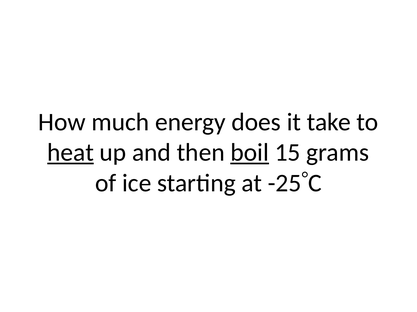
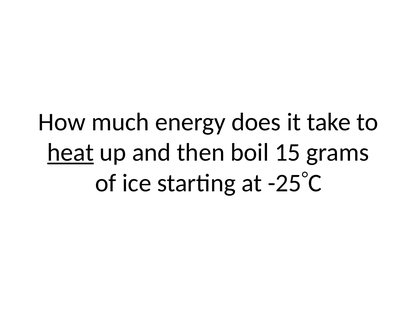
boil underline: present -> none
